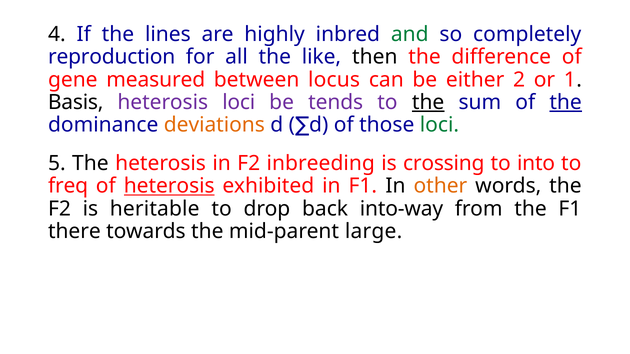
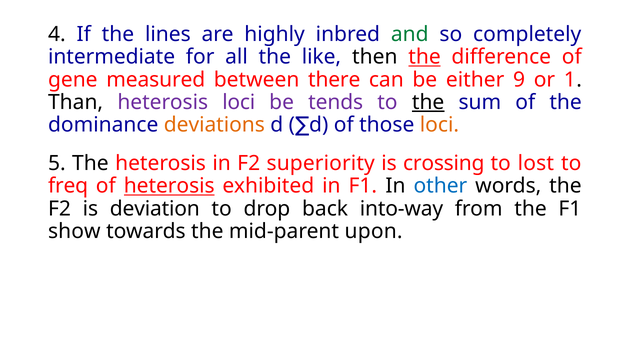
reproduction: reproduction -> intermediate
the at (425, 57) underline: none -> present
locus: locus -> there
2: 2 -> 9
Basis: Basis -> Than
the at (566, 102) underline: present -> none
loci at (439, 125) colour: green -> orange
inbreeding: inbreeding -> superiority
into: into -> lost
other colour: orange -> blue
heritable: heritable -> deviation
there: there -> show
large: large -> upon
